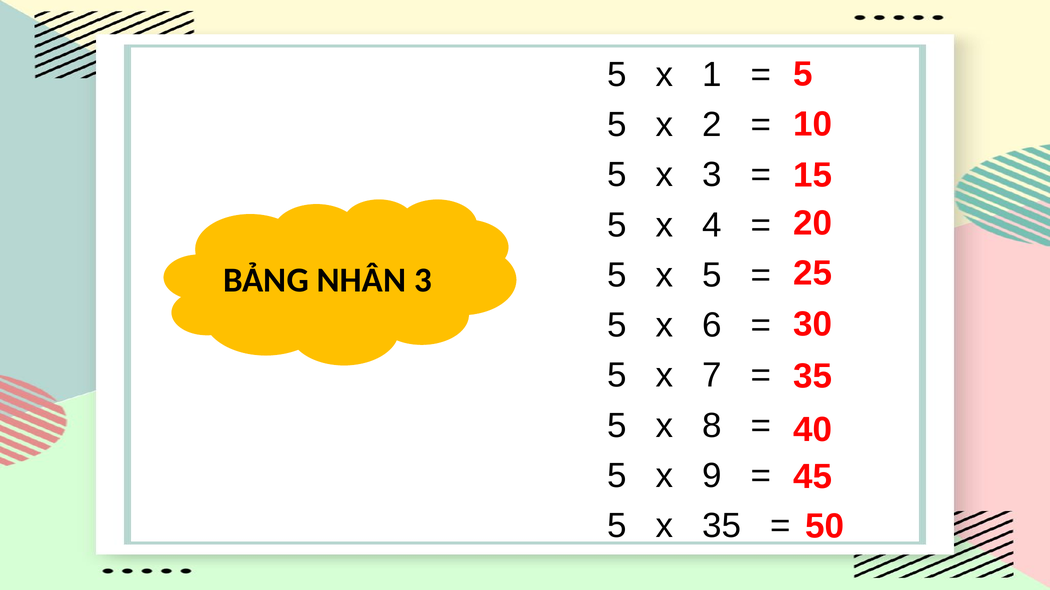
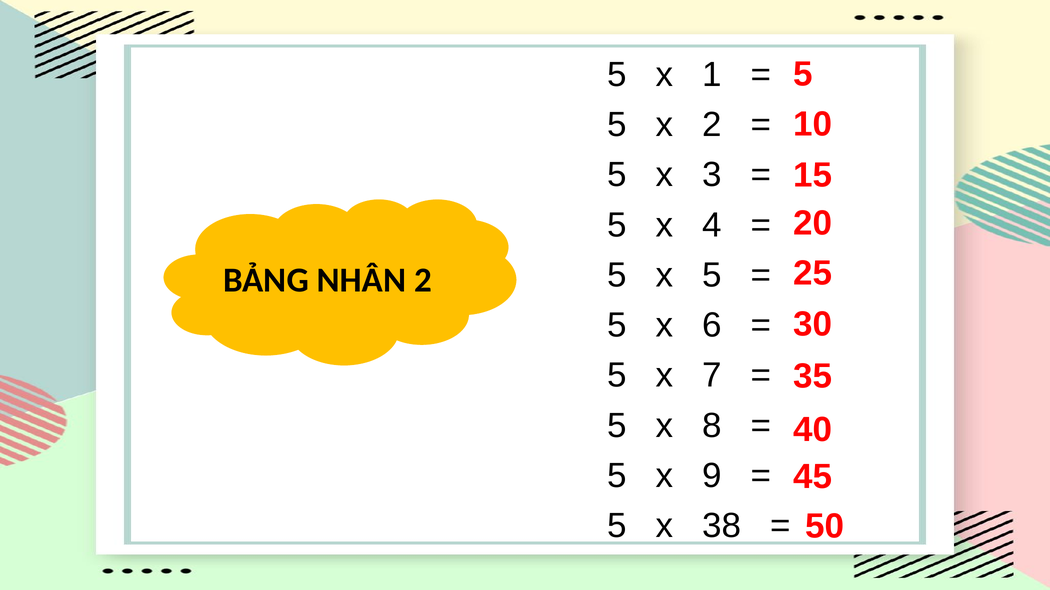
NHÂN 3: 3 -> 2
x 35: 35 -> 38
